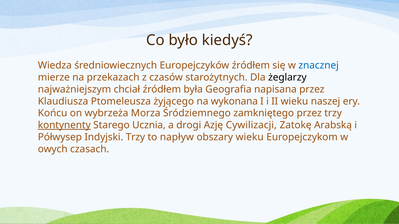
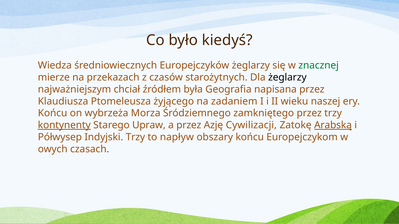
Europejczyków źródłem: źródłem -> żeglarzy
znacznej colour: blue -> green
wykonana: wykonana -> zadaniem
Ucznia: Ucznia -> Upraw
a drogi: drogi -> przez
Arabską underline: none -> present
obszary wieku: wieku -> końcu
